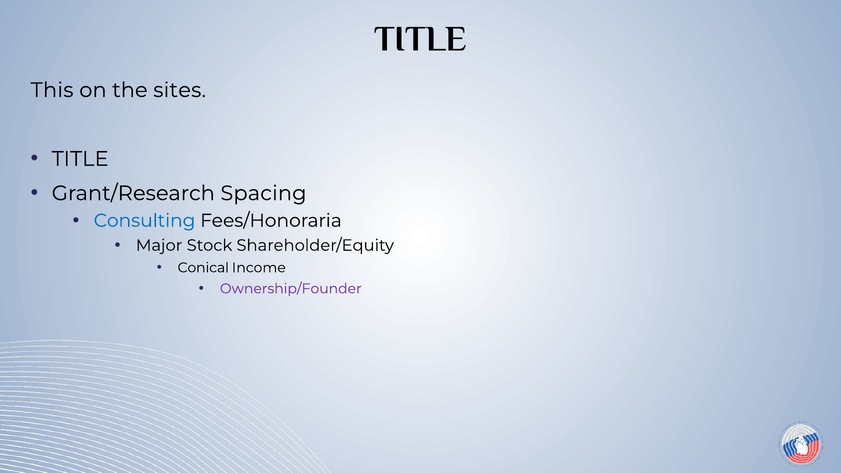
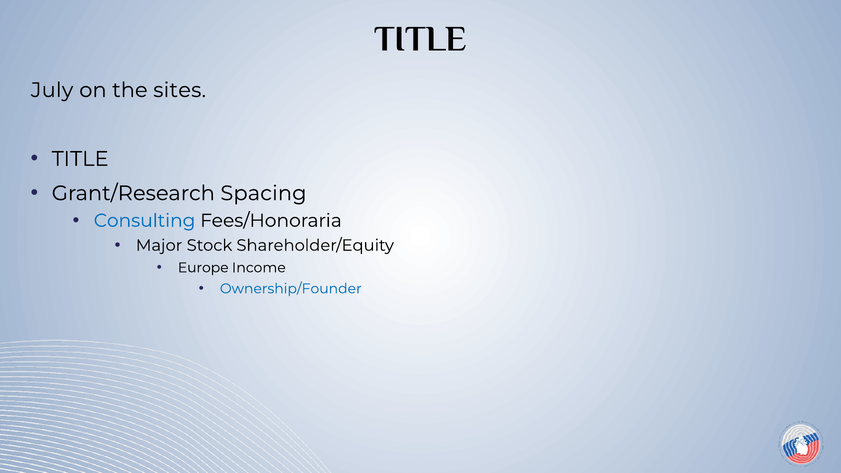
This: This -> July
Conical: Conical -> Europe
Ownership/Founder colour: purple -> blue
